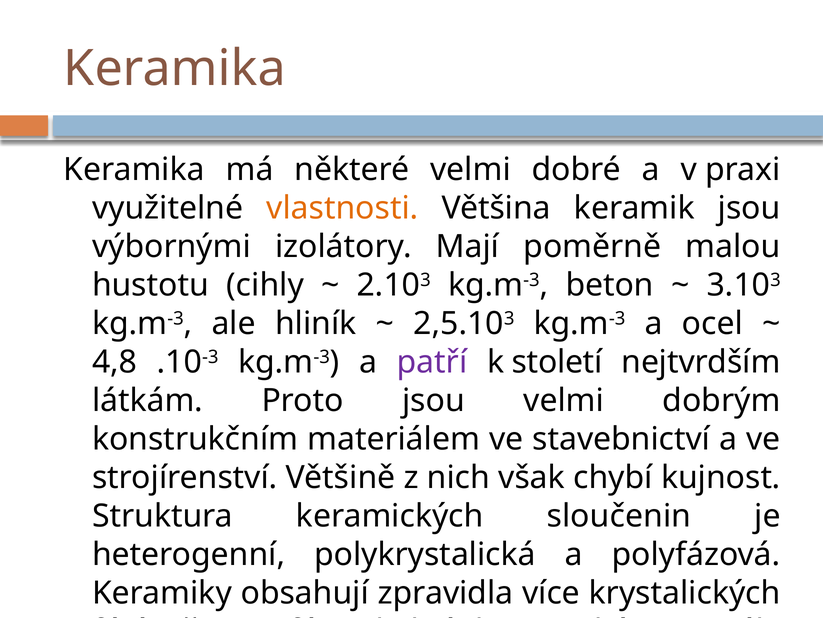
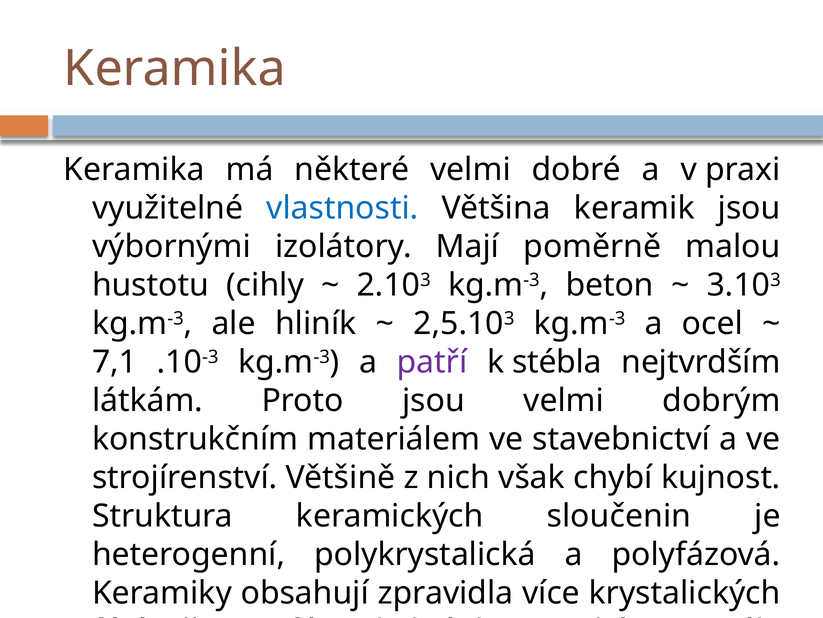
vlastnosti colour: orange -> blue
4,8: 4,8 -> 7,1
století: století -> stébla
